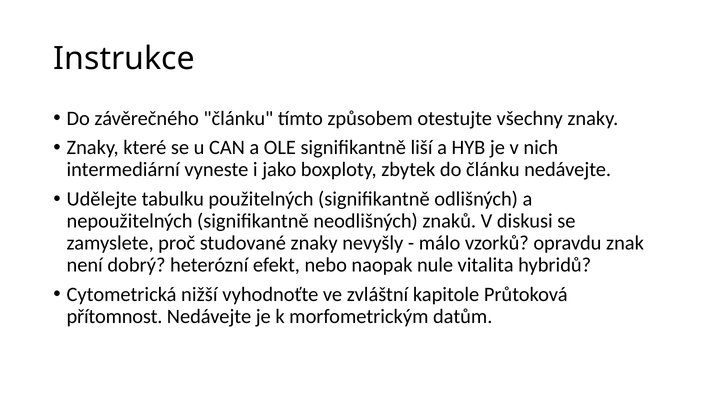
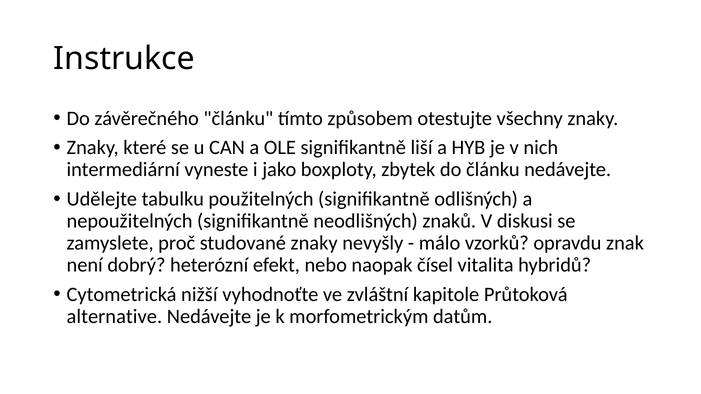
nule: nule -> čísel
přítomnost: přítomnost -> alternative
